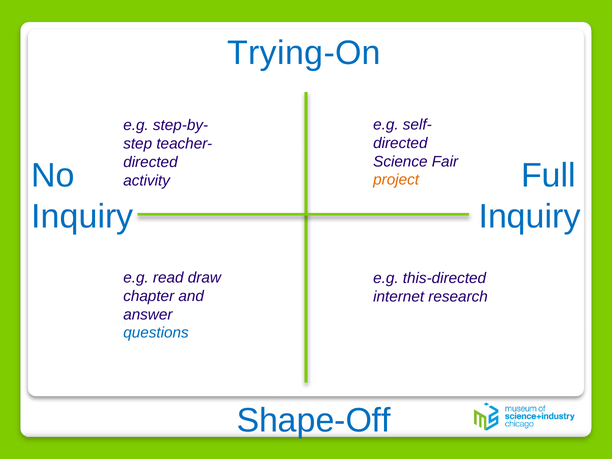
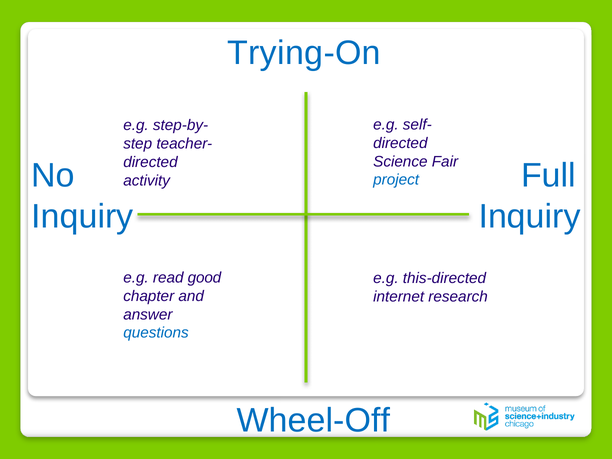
project colour: orange -> blue
draw: draw -> good
Shape-Off: Shape-Off -> Wheel-Off
